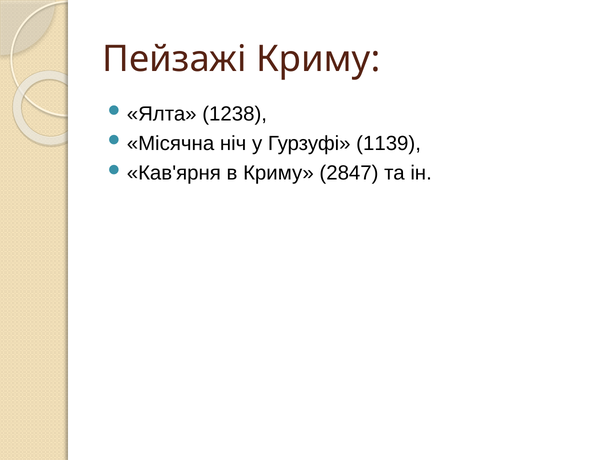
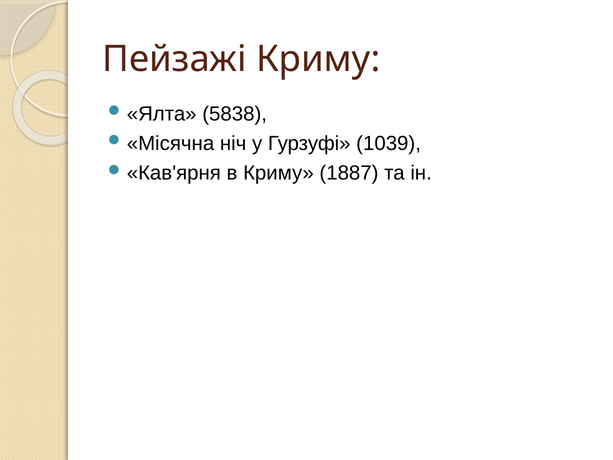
1238: 1238 -> 5838
1139: 1139 -> 1039
2847: 2847 -> 1887
